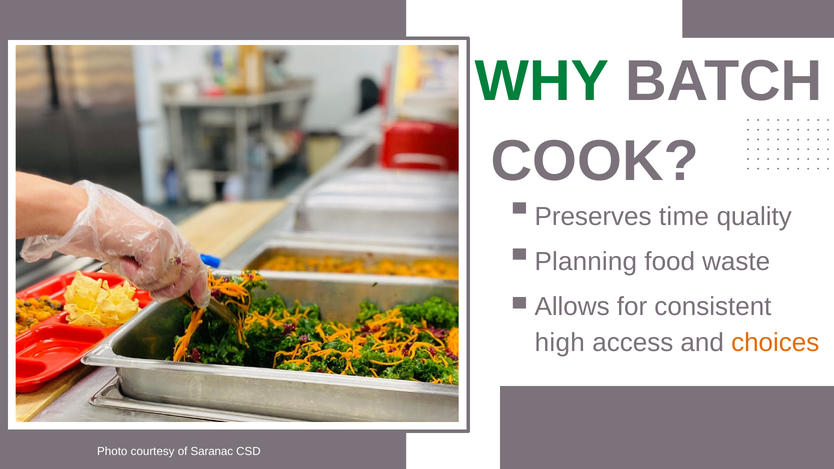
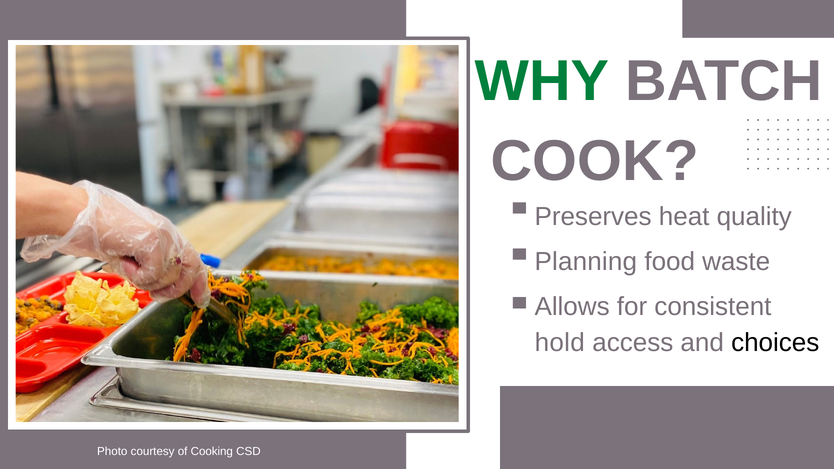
time: time -> heat
high: high -> hold
choices colour: orange -> black
Saranac: Saranac -> Cooking
